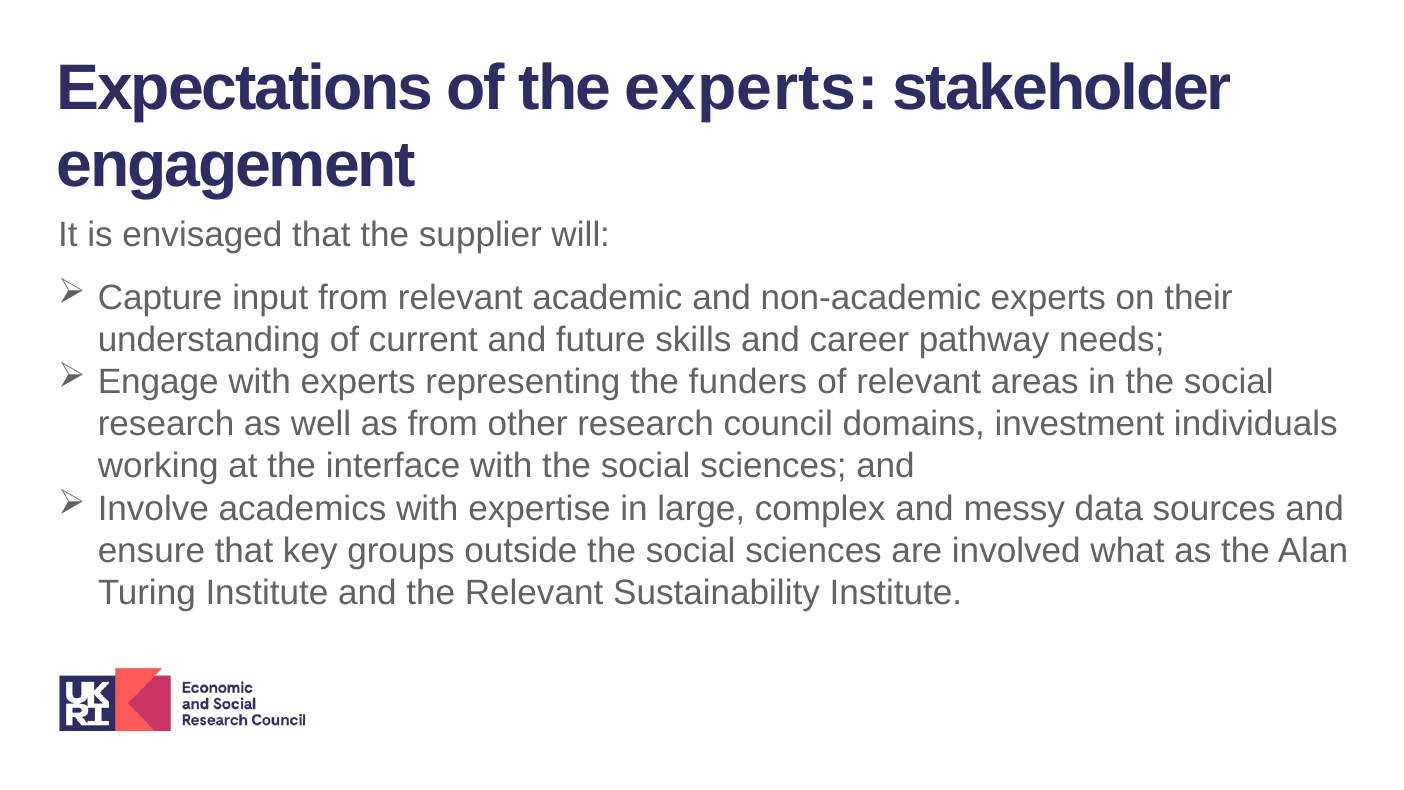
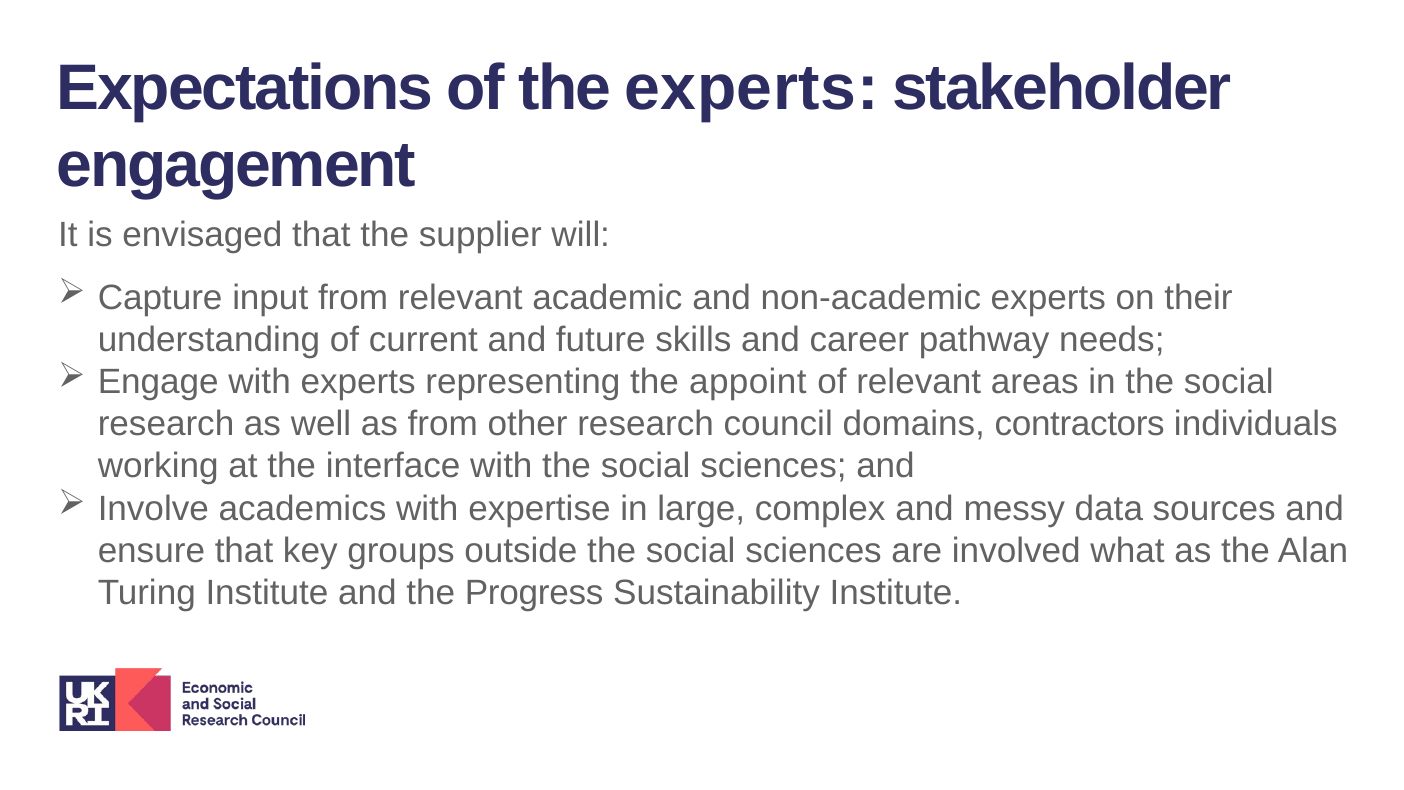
funders: funders -> appoint
investment: investment -> contractors
the Relevant: Relevant -> Progress
